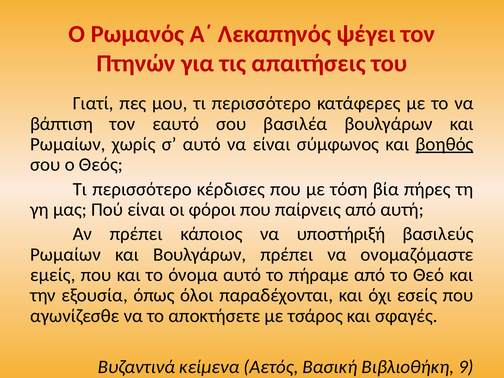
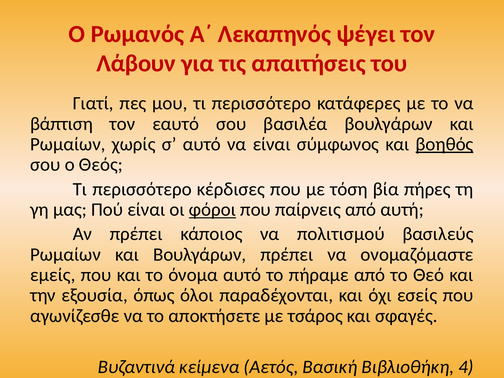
Πτηνών: Πτηνών -> Λάβουν
φόροι underline: none -> present
υποστήριξή: υποστήριξή -> πολιτισμού
9: 9 -> 4
